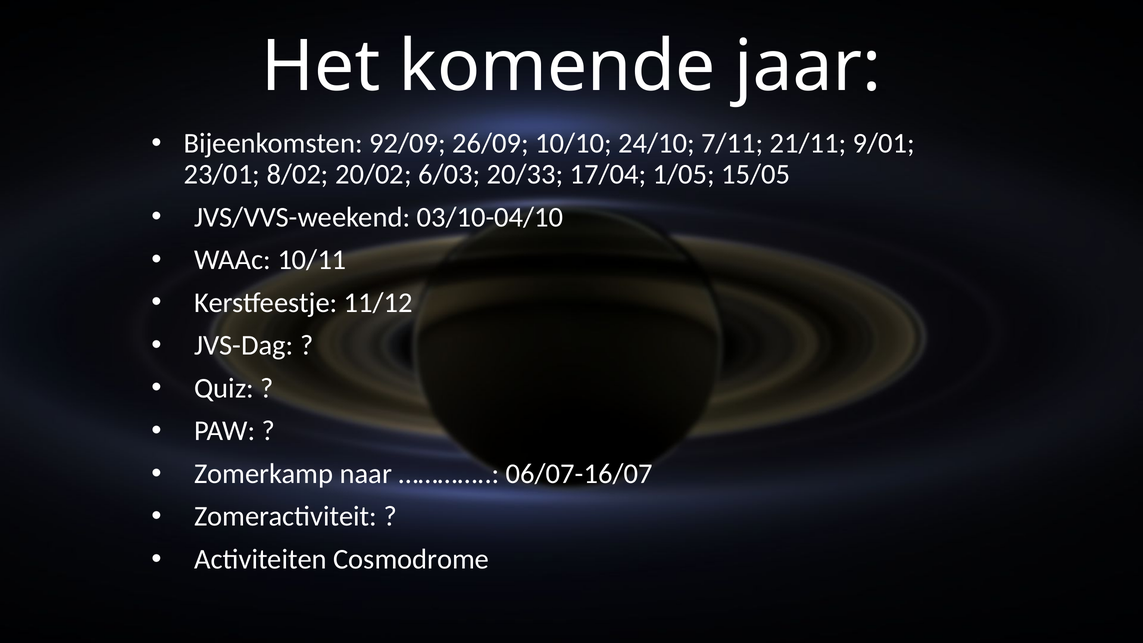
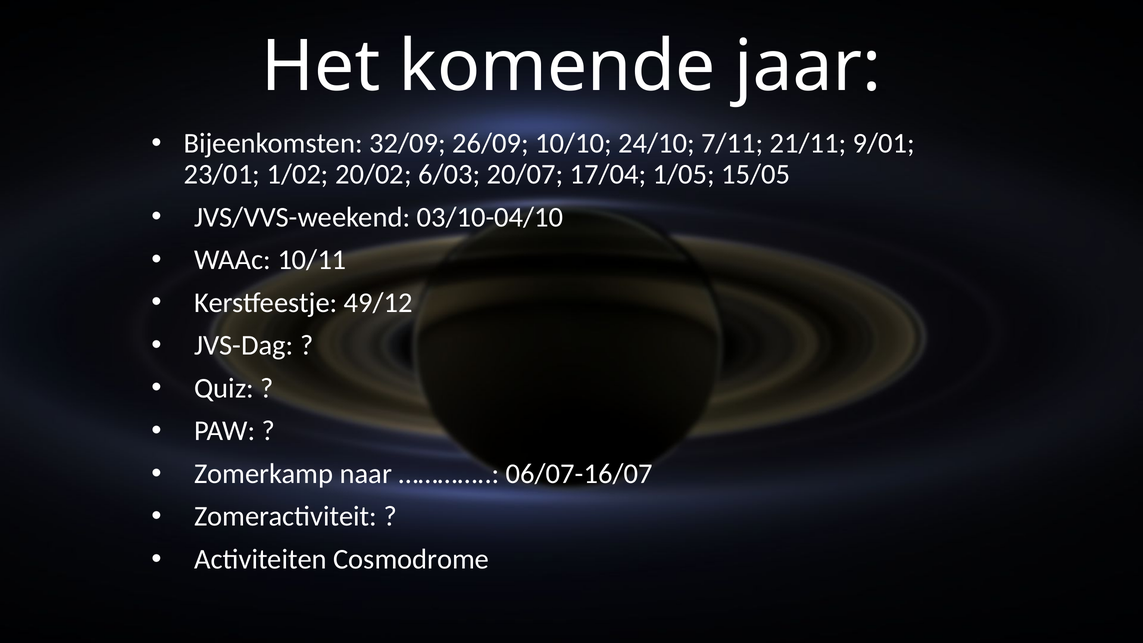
92/09: 92/09 -> 32/09
8/02: 8/02 -> 1/02
20/33: 20/33 -> 20/07
11/12: 11/12 -> 49/12
